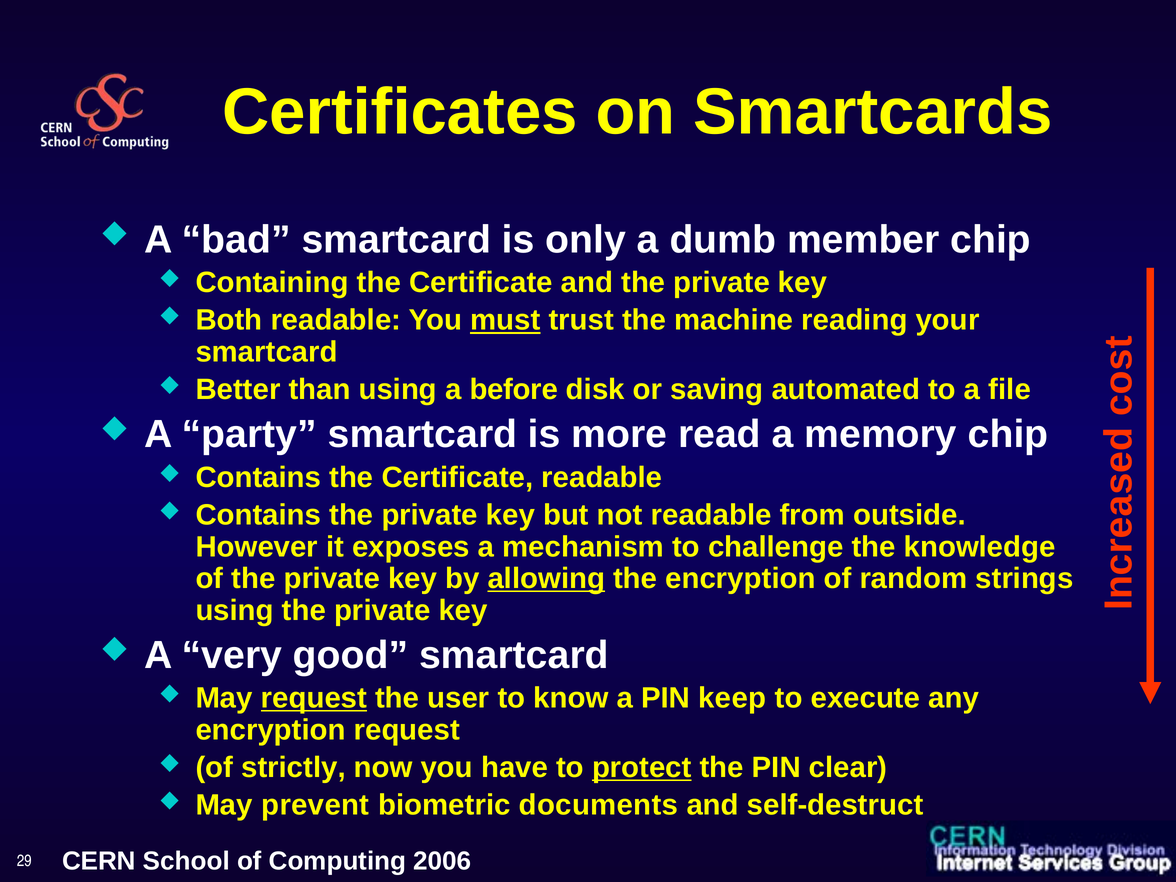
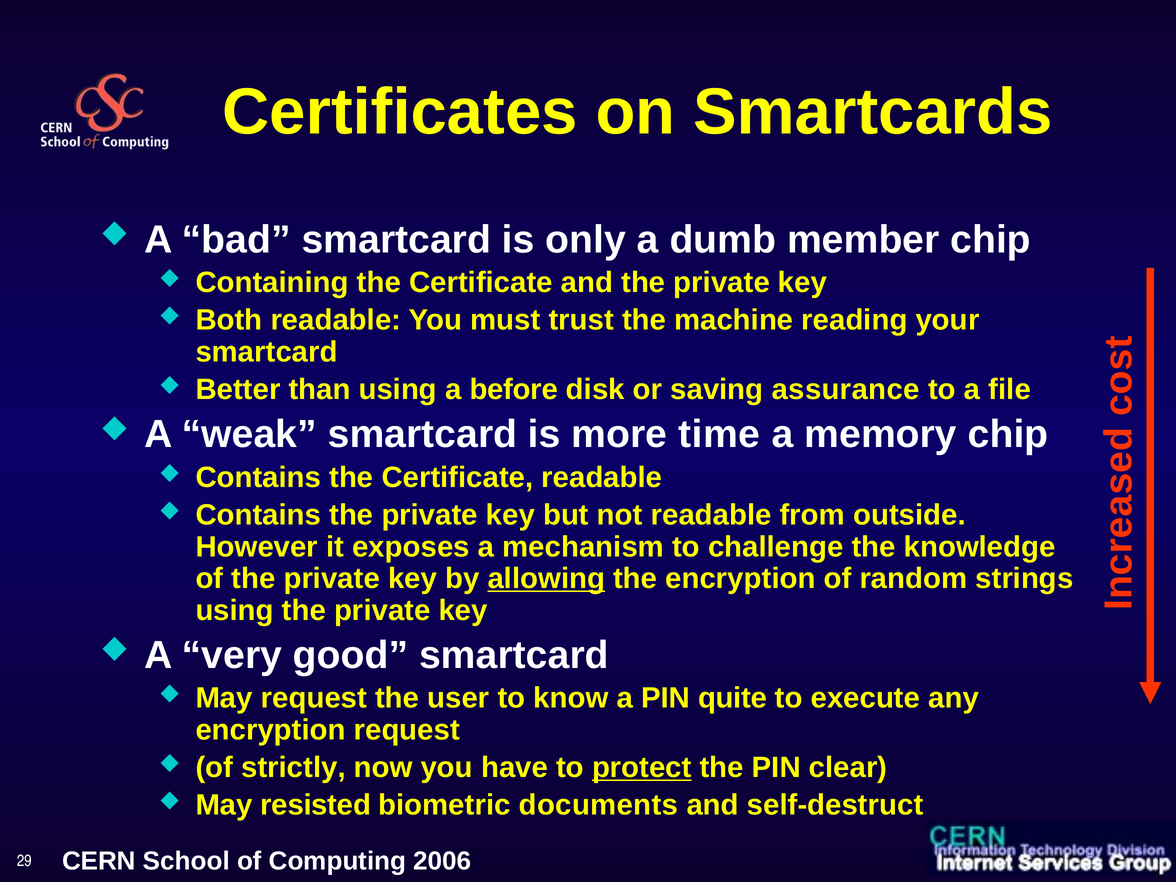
must underline: present -> none
automated: automated -> assurance
party: party -> weak
read: read -> time
request at (314, 698) underline: present -> none
keep: keep -> quite
prevent: prevent -> resisted
